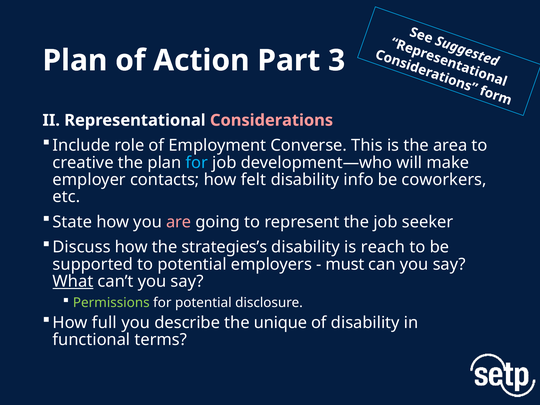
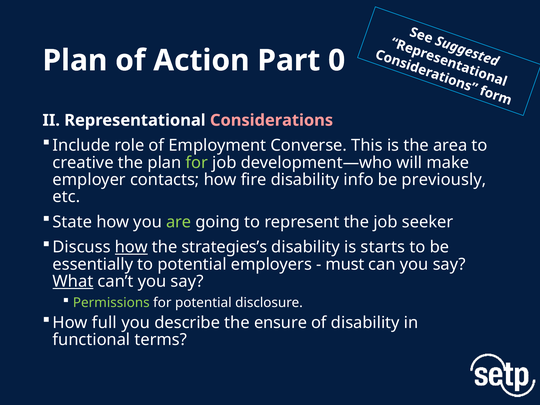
3: 3 -> 0
for at (197, 163) colour: light blue -> light green
felt: felt -> fire
coworkers: coworkers -> previously
are colour: pink -> light green
how at (131, 247) underline: none -> present
reach: reach -> starts
supported: supported -> essentially
unique: unique -> ensure
